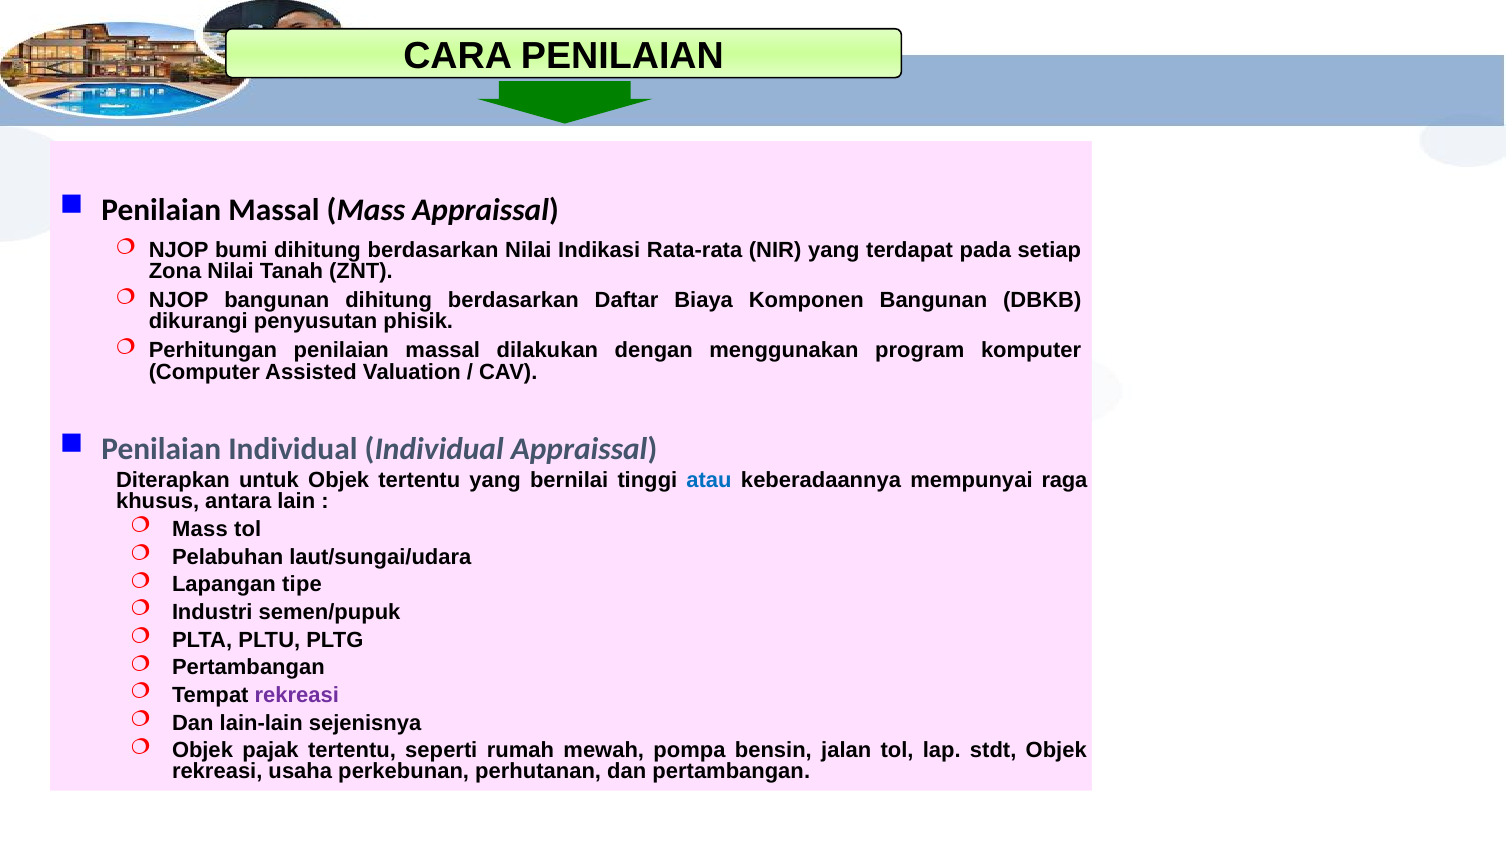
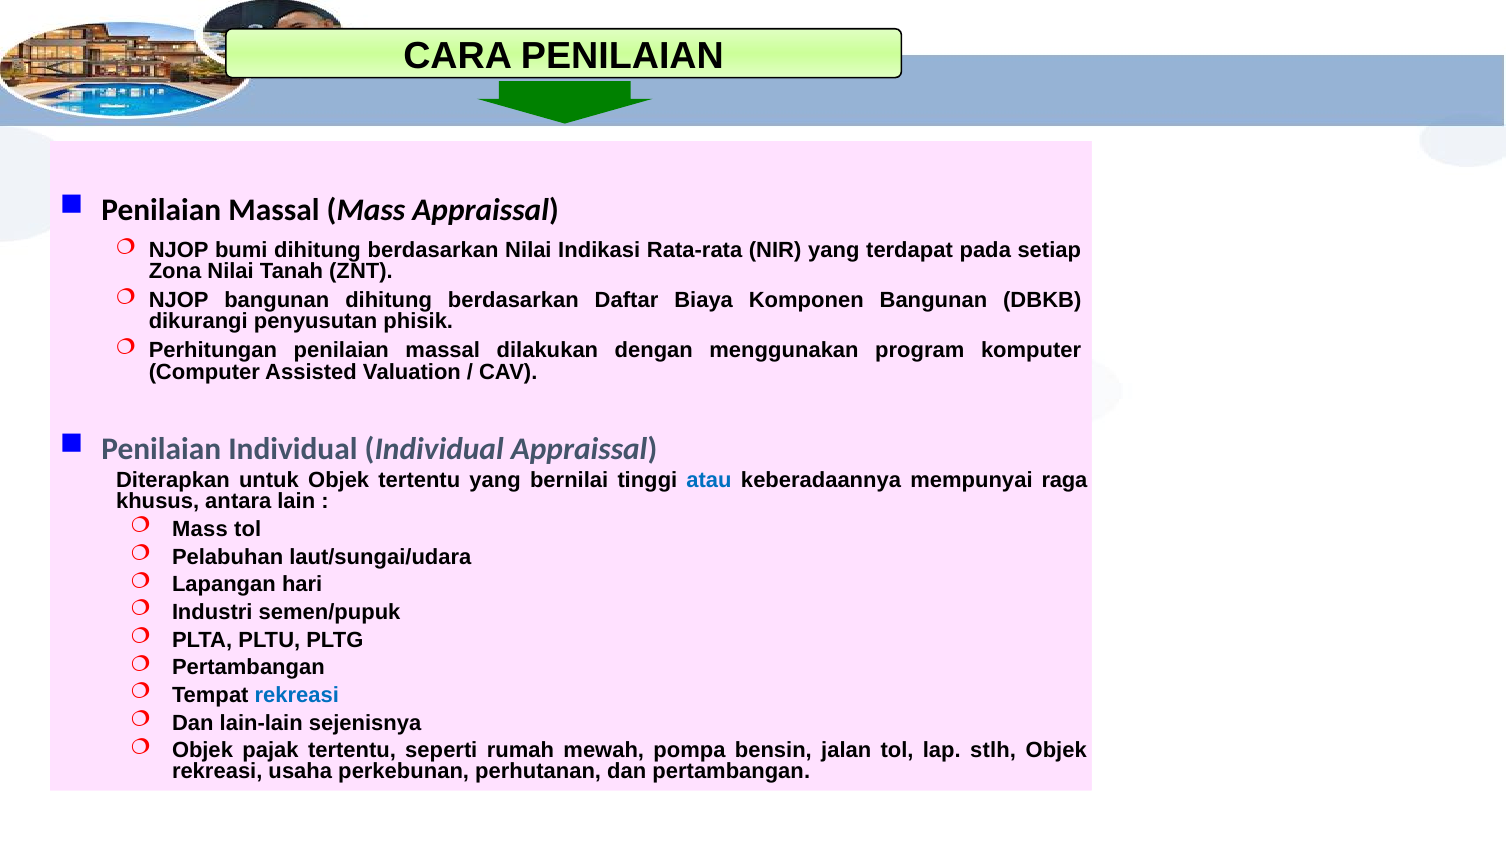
tipe: tipe -> hari
rekreasi at (297, 695) colour: purple -> blue
stdt: stdt -> stlh
